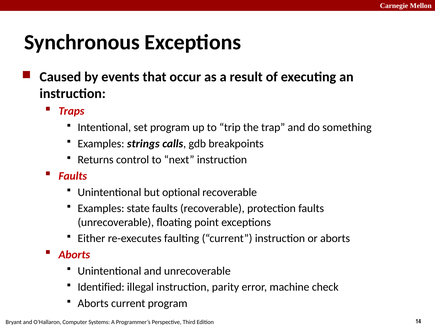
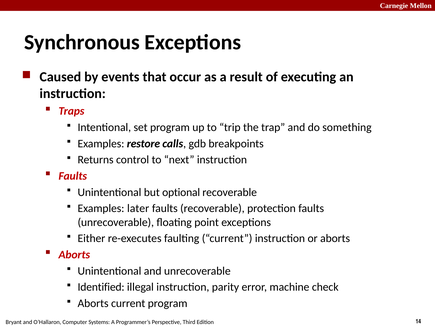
strings: strings -> restore
state: state -> later
